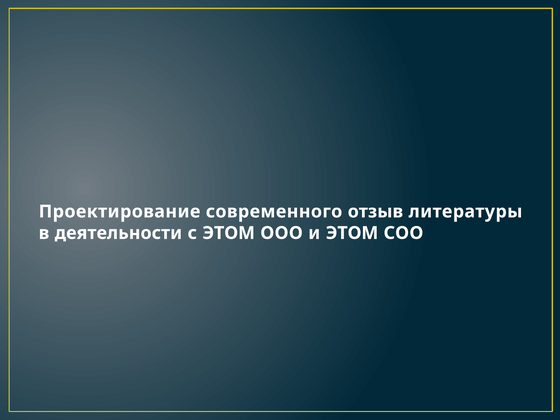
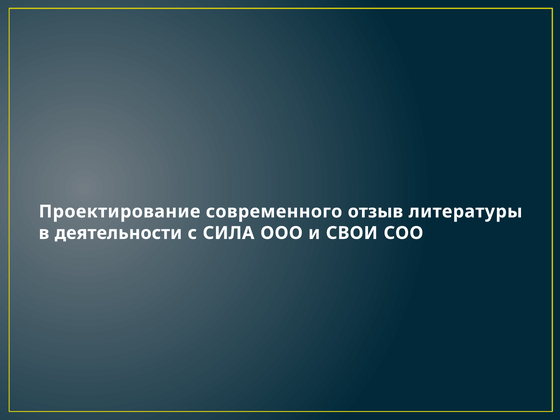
с ЭТОМ: ЭТОМ -> СИЛА
и ЭТОМ: ЭТОМ -> СВОИ
